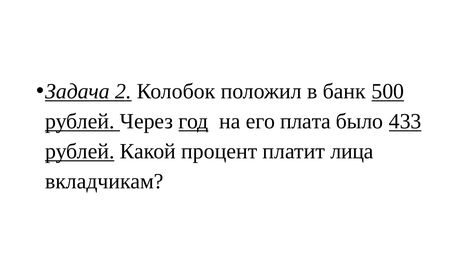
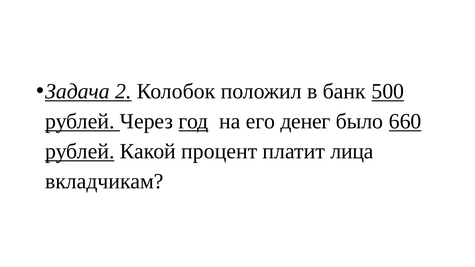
плата: плата -> денег
433: 433 -> 660
